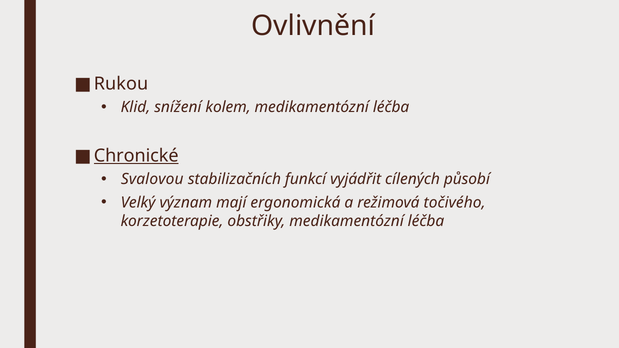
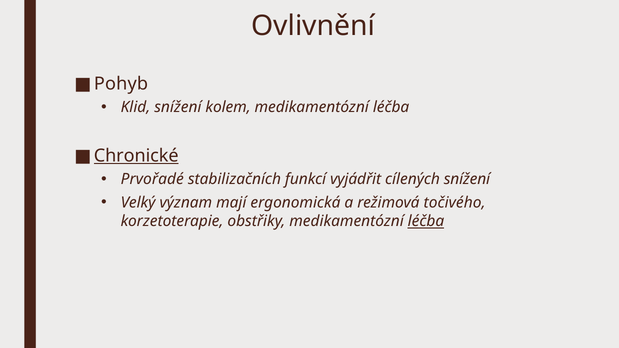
Rukou: Rukou -> Pohyb
Svalovou: Svalovou -> Prvořadé
cílených působí: působí -> snížení
léčba at (426, 221) underline: none -> present
